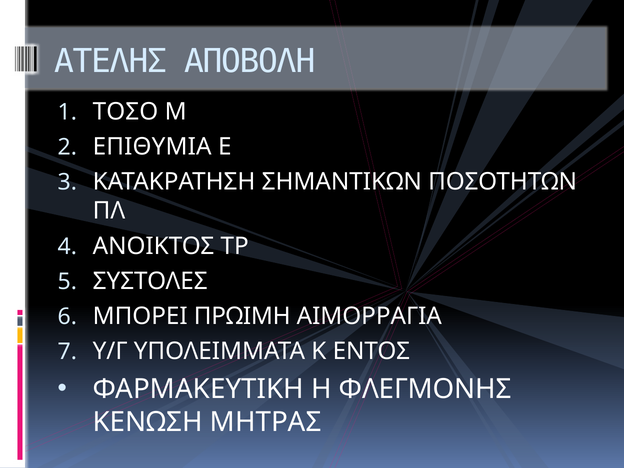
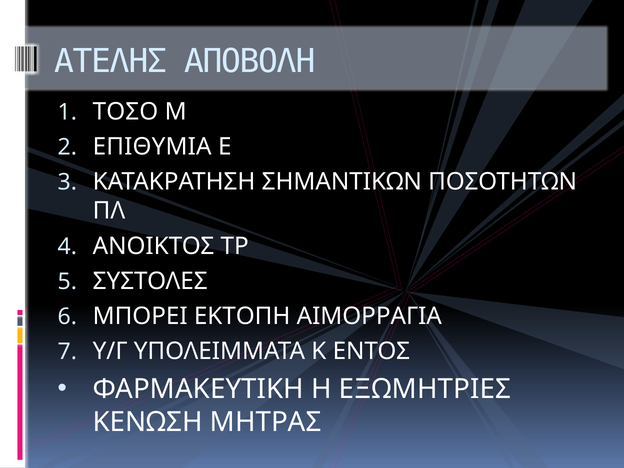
ΠΡΩΙΜΗ: ΠΡΩΙΜΗ -> ΕΚΤΟΠΗ
ΦΛΕΓΜΟΝΗΣ: ΦΛΕΓΜΟΝΗΣ -> ΕΞΩΜΗΤΡΙΕΣ
